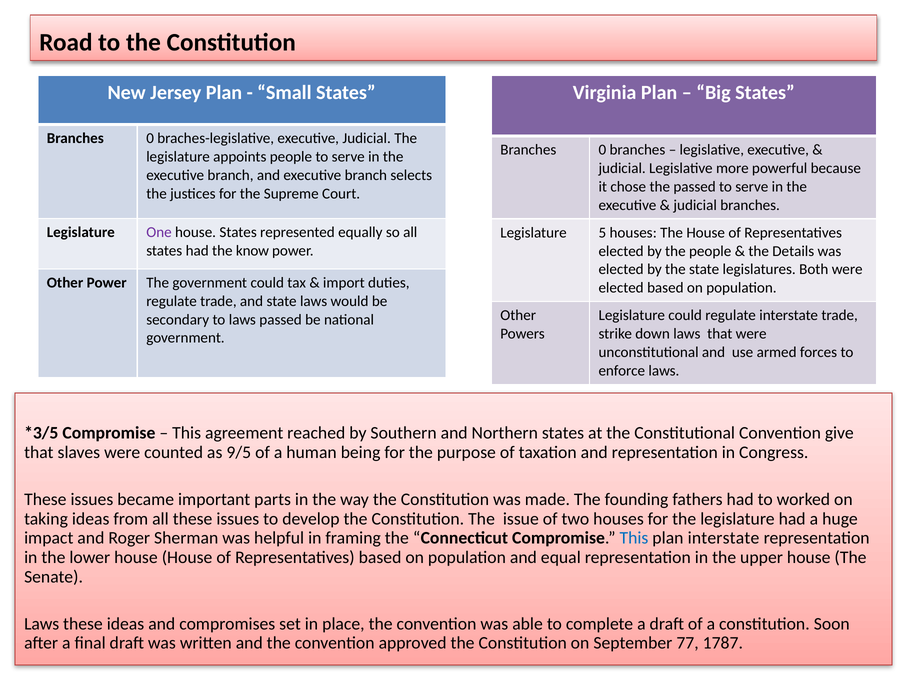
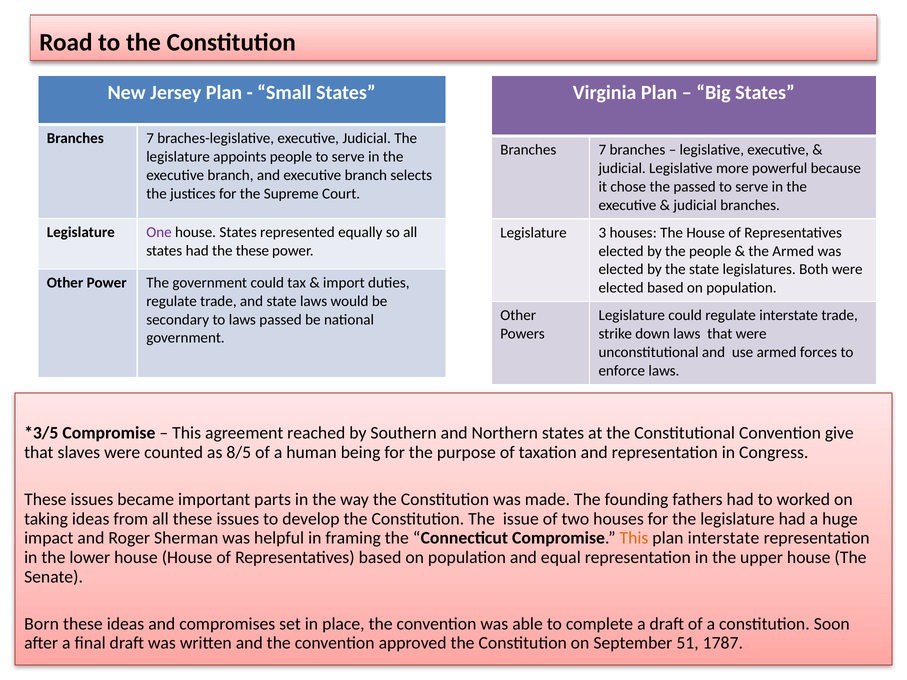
0 at (150, 138): 0 -> 7
0 at (602, 150): 0 -> 7
5: 5 -> 3
the know: know -> these
the Details: Details -> Armed
9/5: 9/5 -> 8/5
This at (634, 538) colour: blue -> orange
Laws at (42, 624): Laws -> Born
77: 77 -> 51
